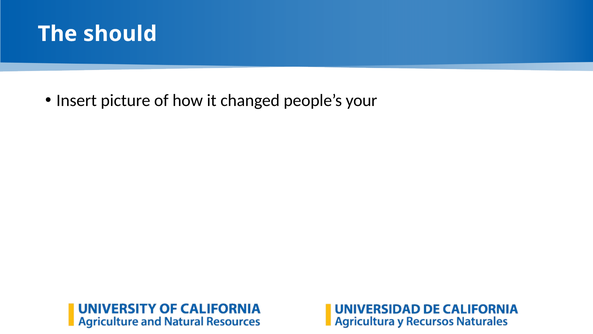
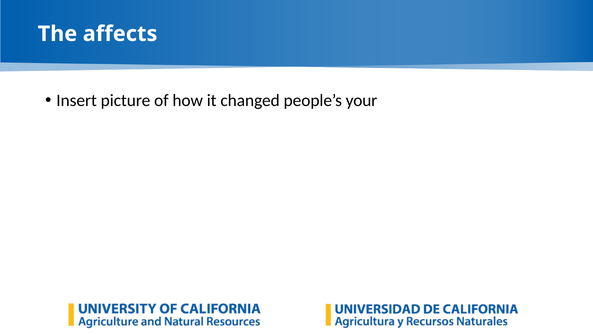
should: should -> affects
